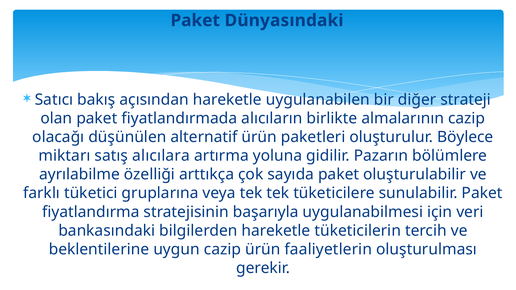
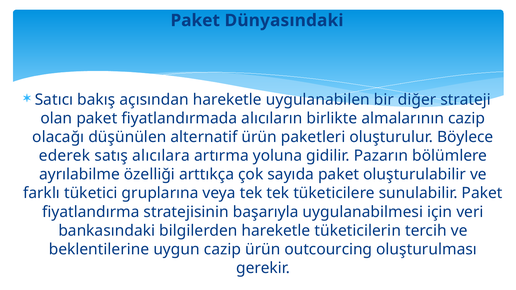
miktarı: miktarı -> ederek
faaliyetlerin: faaliyetlerin -> outcourcing
